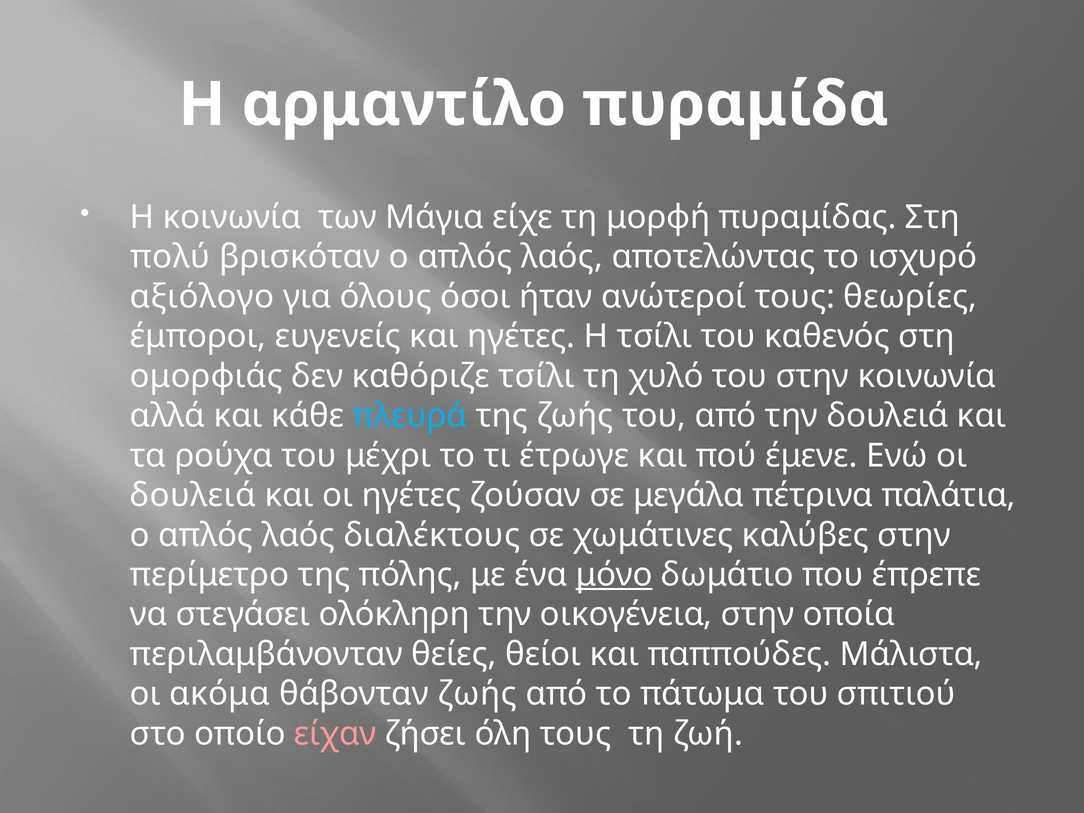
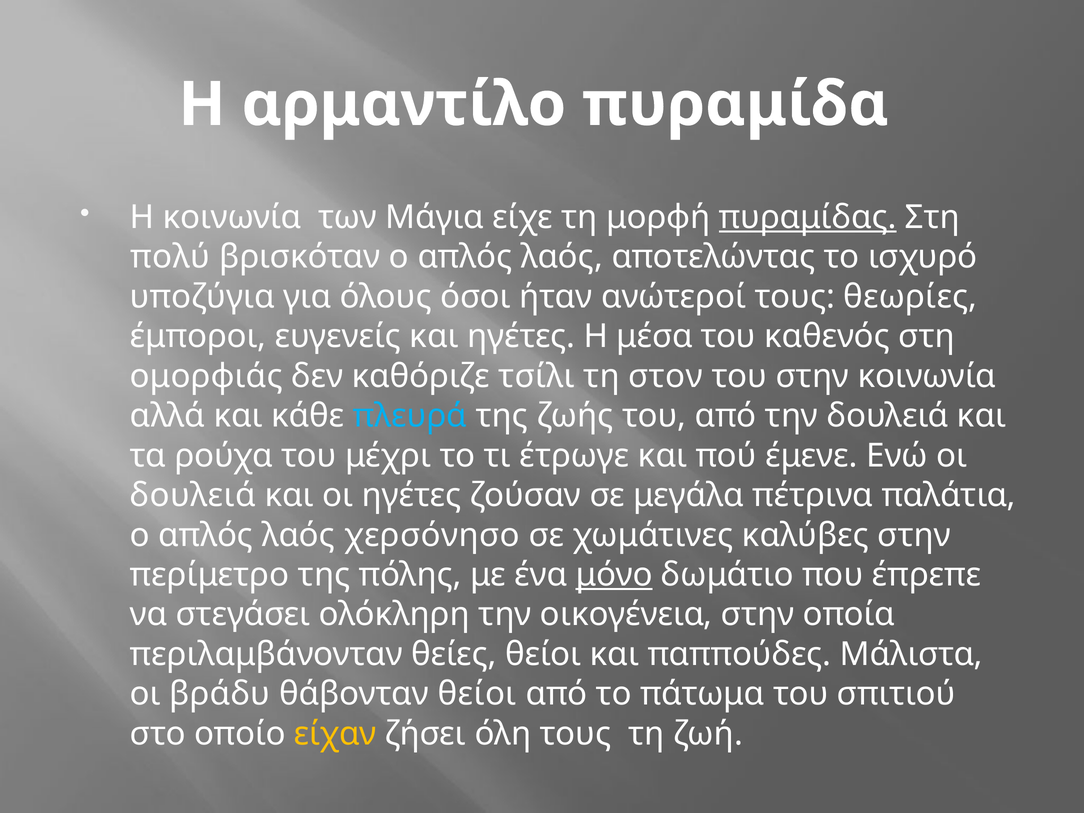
πυραμίδας underline: none -> present
αξιόλογο: αξιόλογο -> υποζύγια
Η τσίλι: τσίλι -> μέσα
χυλό: χυλό -> στον
διαλέκτους: διαλέκτους -> χερσόνησο
ακόμα: ακόμα -> βράδυ
θάβονταν ζωής: ζωής -> θείοι
είχαν colour: pink -> yellow
